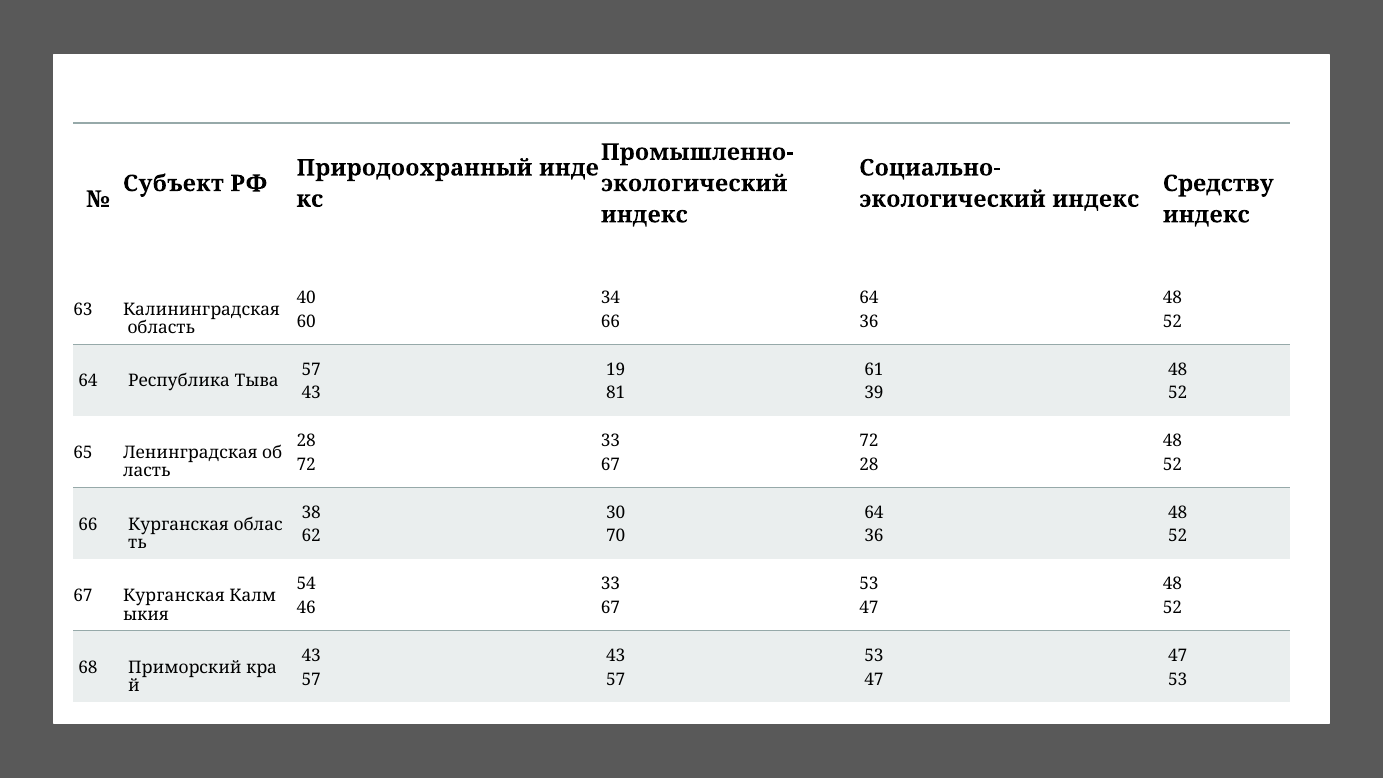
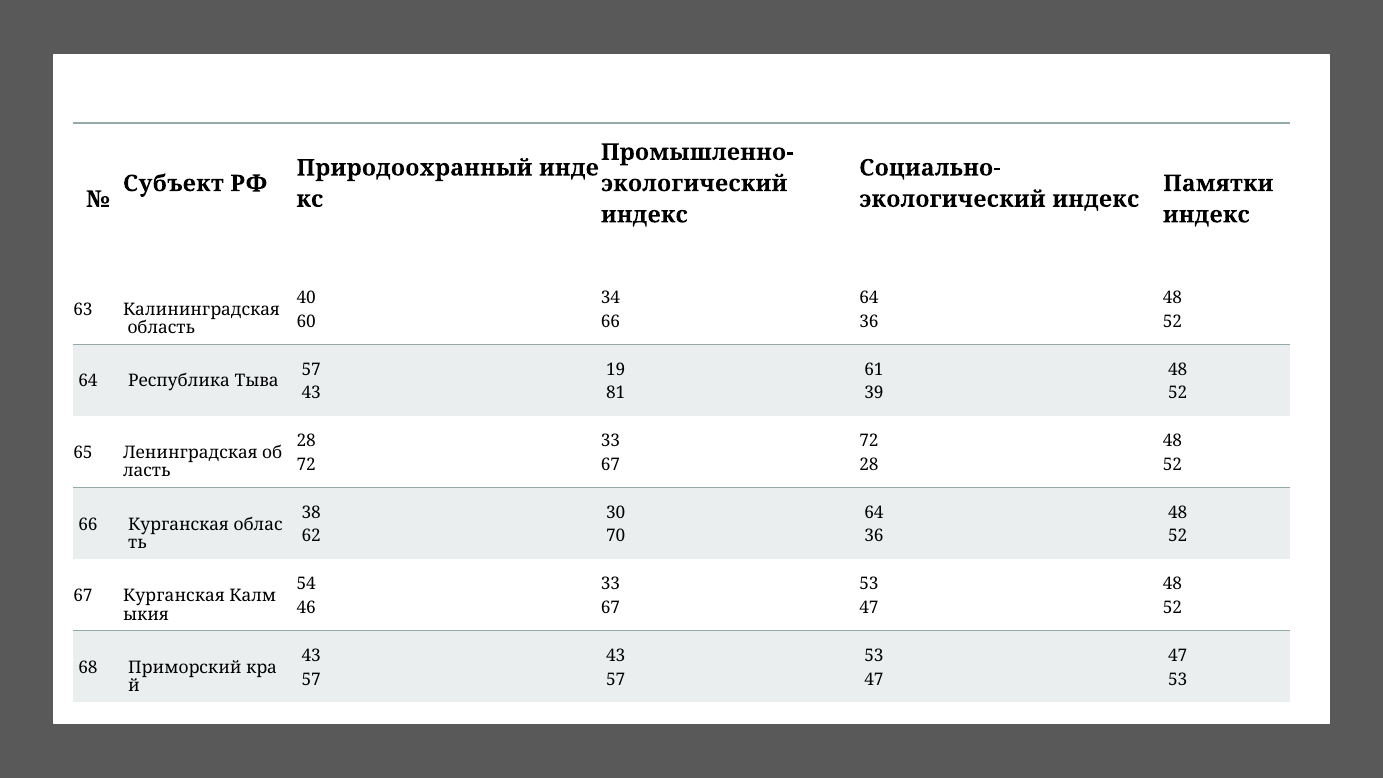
Средству: Средству -> Памятки
